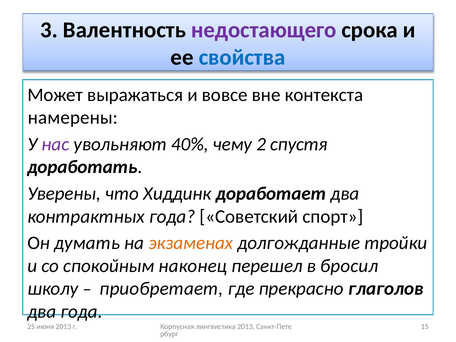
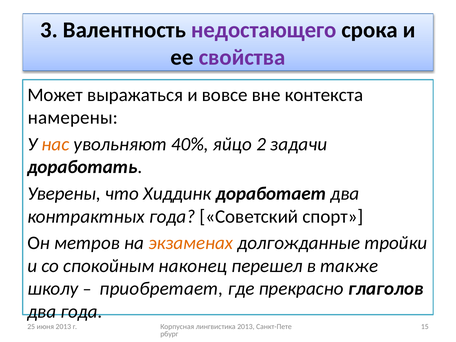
свойства colour: blue -> purple
нас colour: purple -> orange
чему: чему -> яйцо
спустя: спустя -> задачи
думать: думать -> метров
бросил: бросил -> также
